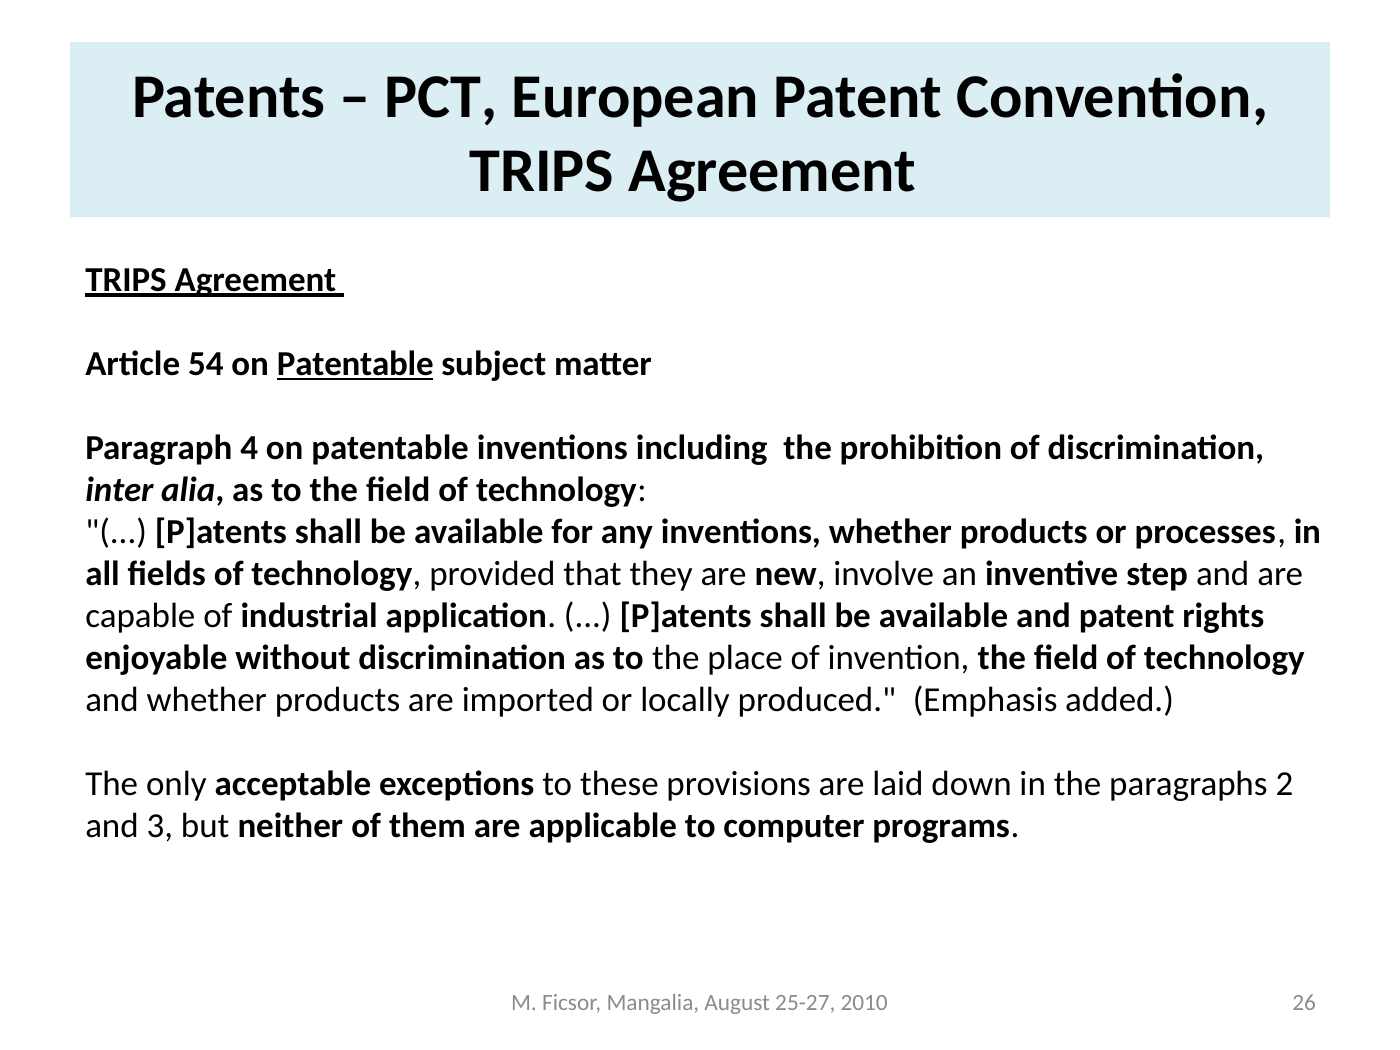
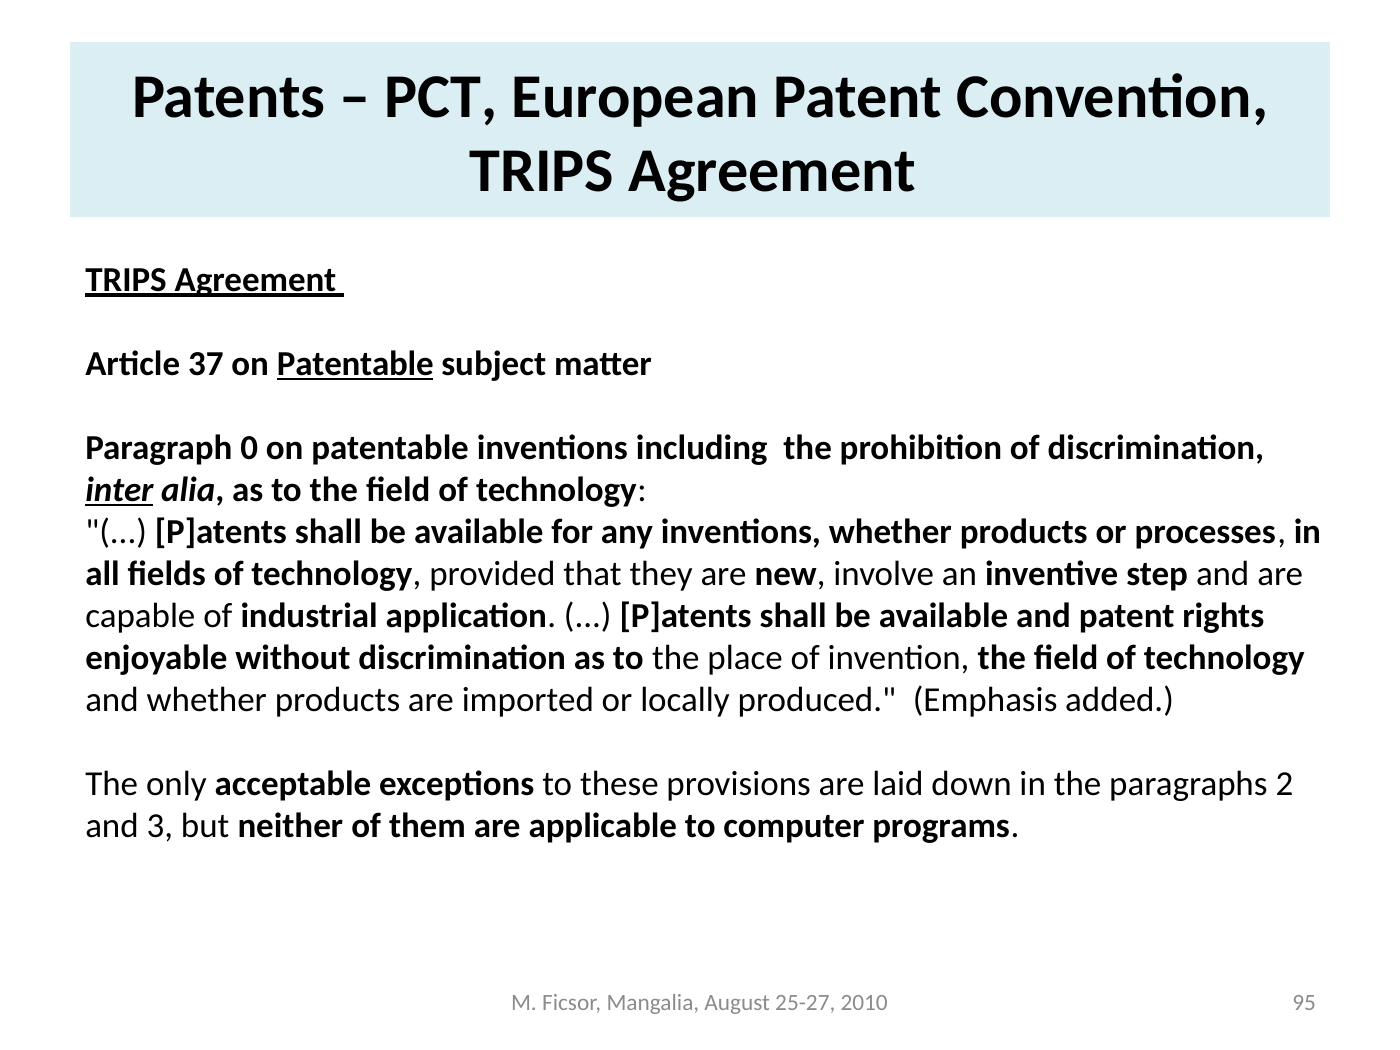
54: 54 -> 37
4: 4 -> 0
inter underline: none -> present
26: 26 -> 95
